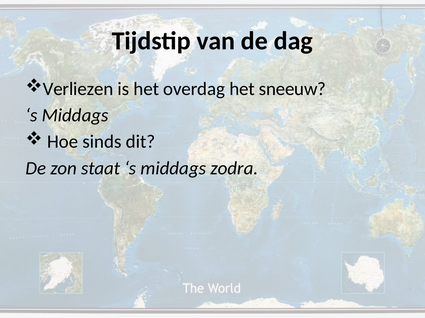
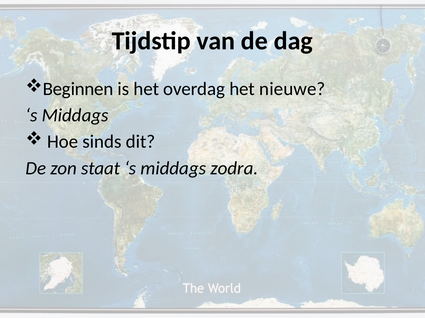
Verliezen: Verliezen -> Beginnen
sneeuw: sneeuw -> nieuwe
